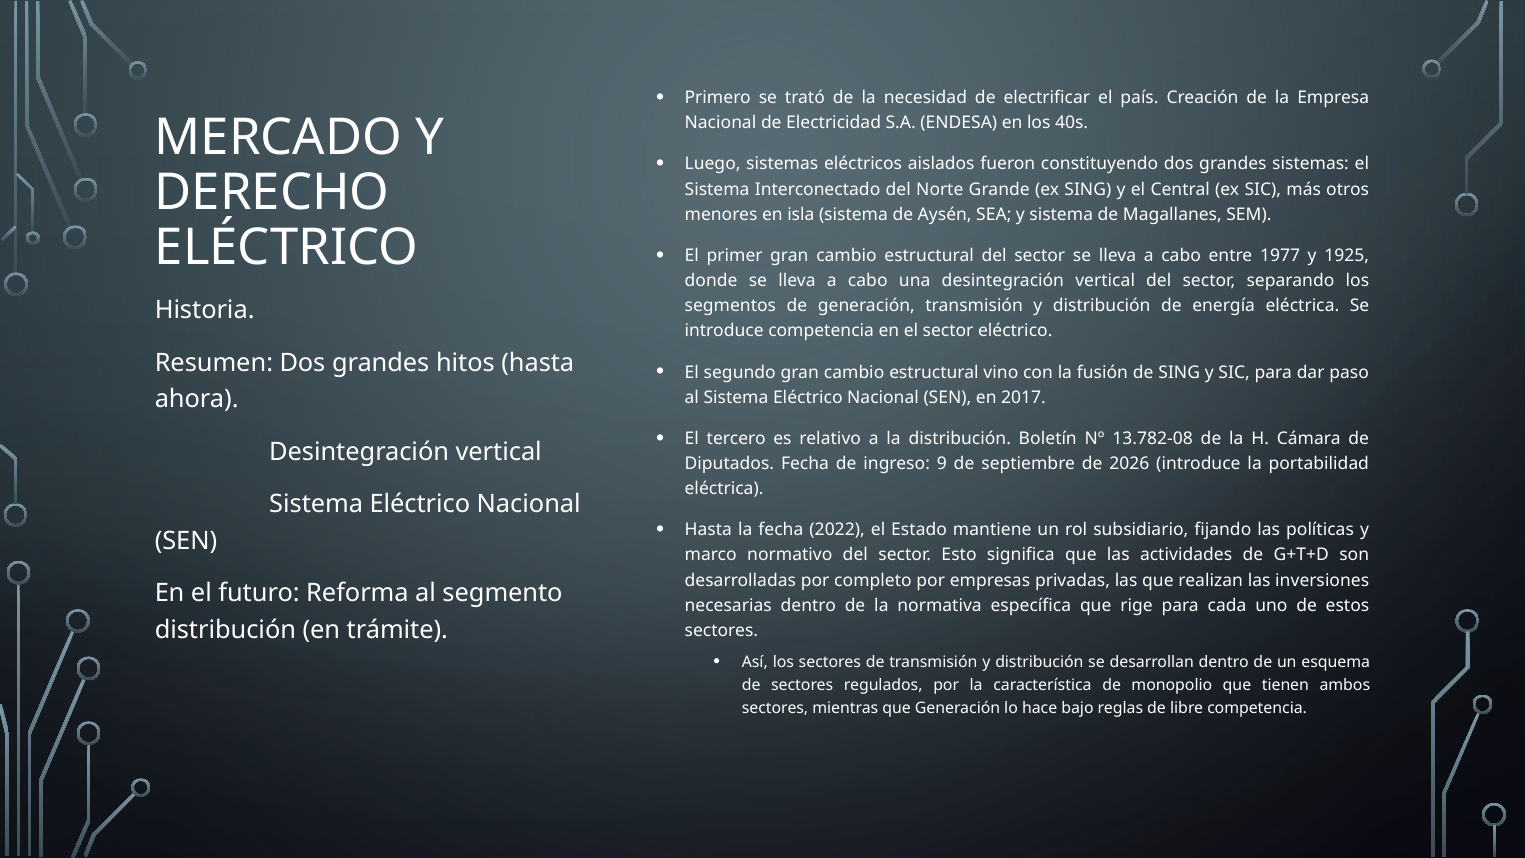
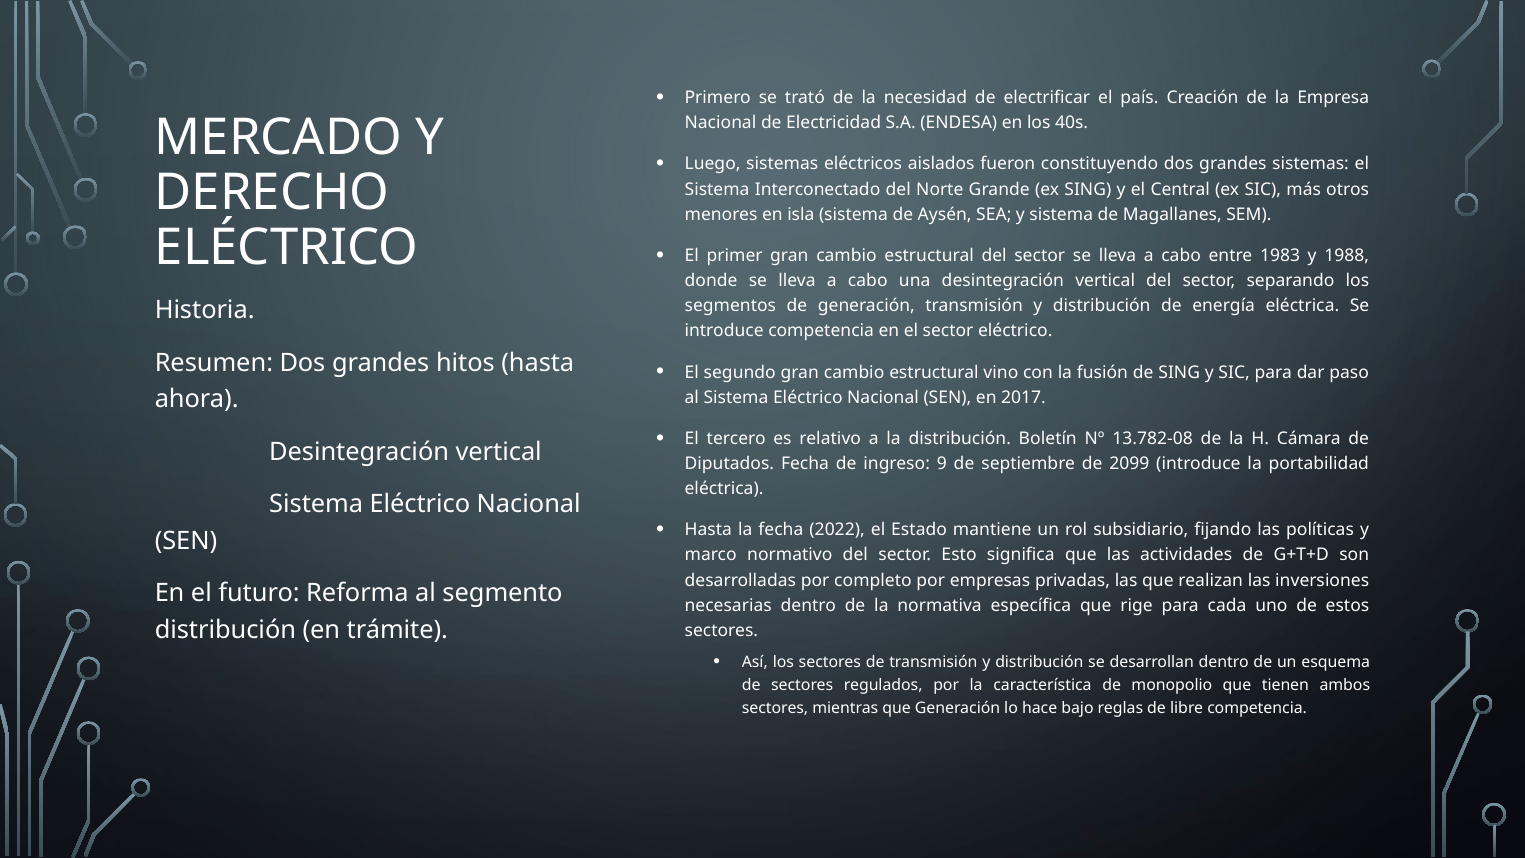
1977: 1977 -> 1983
1925: 1925 -> 1988
2026: 2026 -> 2099
